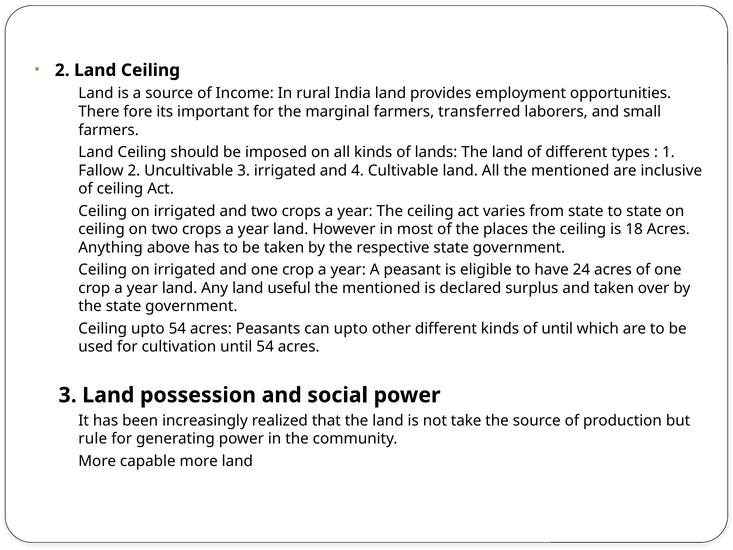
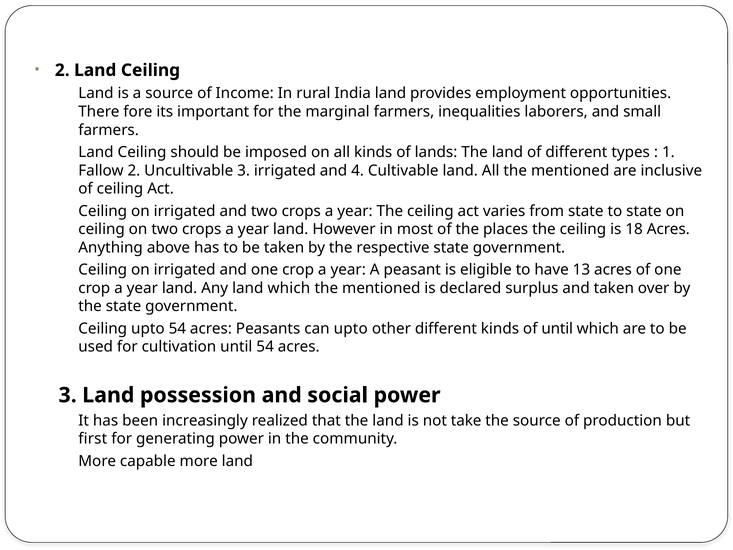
transferred: transferred -> inequalities
24: 24 -> 13
land useful: useful -> which
rule: rule -> first
